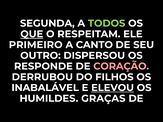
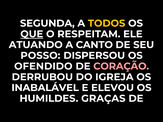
TODOS colour: light green -> yellow
PRIMEIRO: PRIMEIRO -> ATUANDO
OUTRO: OUTRO -> POSSO
RESPONDE: RESPONDE -> OFENDIDO
FILHOS: FILHOS -> IGREJA
ELEVOU underline: present -> none
